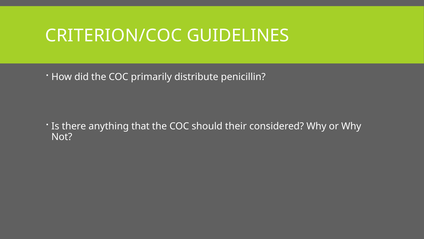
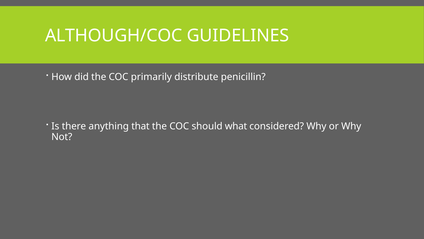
CRITERION/COC: CRITERION/COC -> ALTHOUGH/COC
their: their -> what
